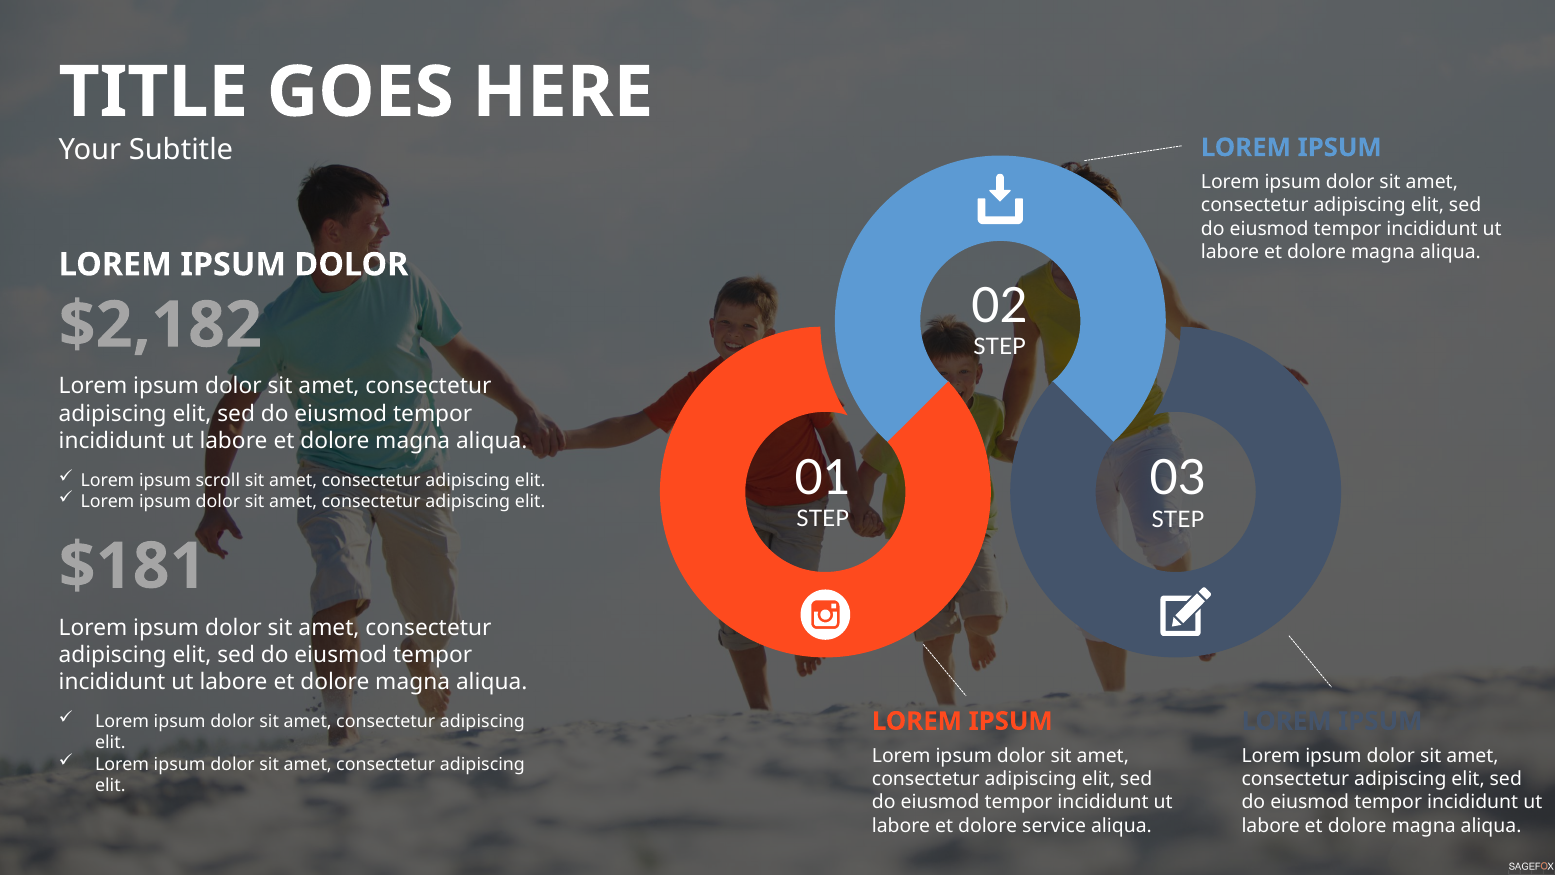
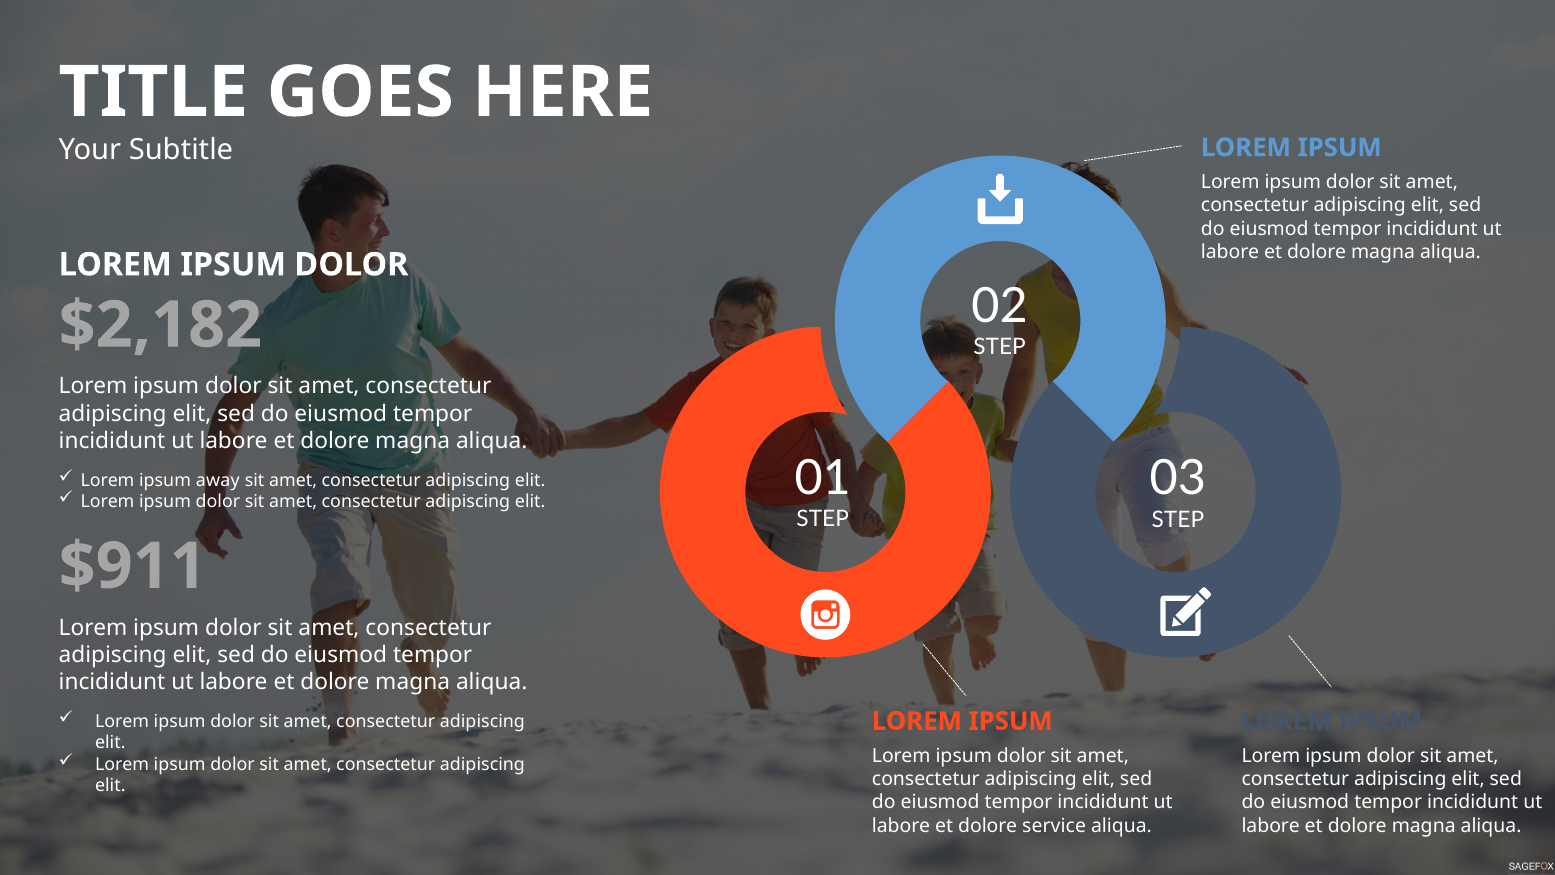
scroll: scroll -> away
$181: $181 -> $911
